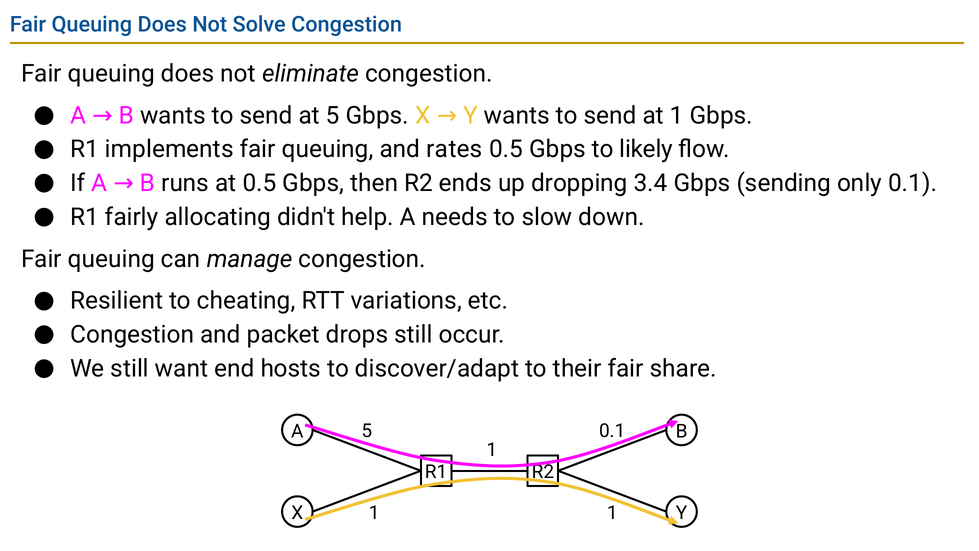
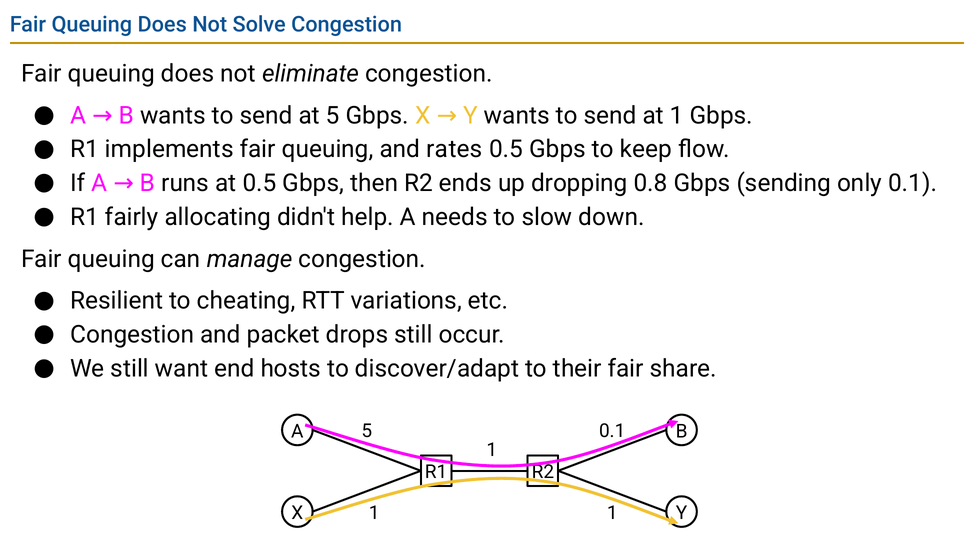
likely: likely -> keep
3.4: 3.4 -> 0.8
